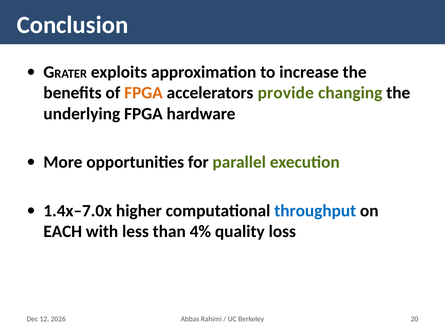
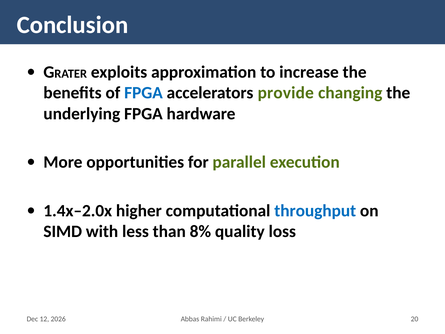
FPGA at (143, 93) colour: orange -> blue
1.4x–7.0x: 1.4x–7.0x -> 1.4x–2.0x
EACH: EACH -> SIMD
4%: 4% -> 8%
